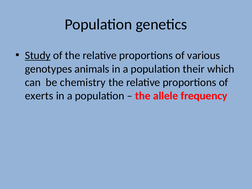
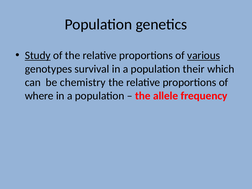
various underline: none -> present
animals: animals -> survival
exerts: exerts -> where
